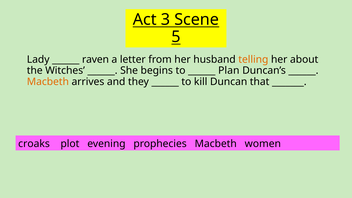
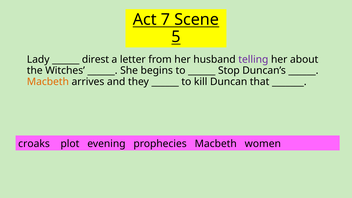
3: 3 -> 7
raven: raven -> direst
telling colour: orange -> purple
Plan: Plan -> Stop
